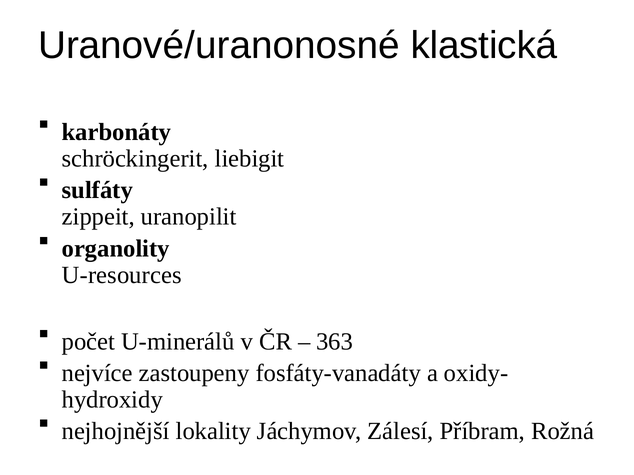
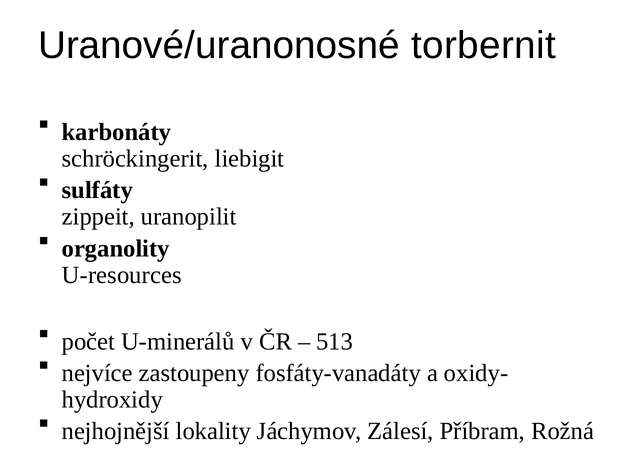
klastická: klastická -> torbernit
363: 363 -> 513
